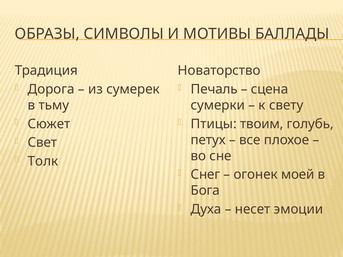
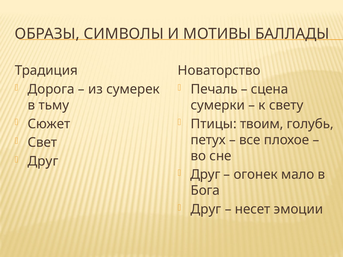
Толк at (43, 161): Толк -> Друг
Снег at (205, 175): Снег -> Друг
моей: моей -> мало
Духа at (206, 209): Духа -> Друг
